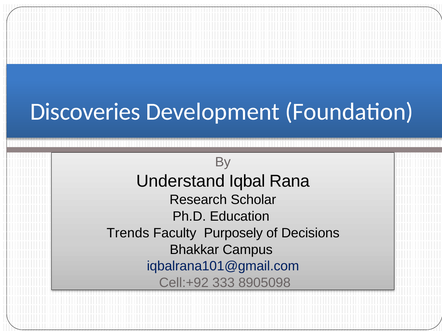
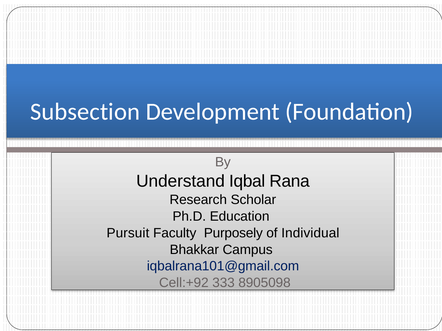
Discoveries: Discoveries -> Subsection
Trends: Trends -> Pursuit
Decisions: Decisions -> Individual
